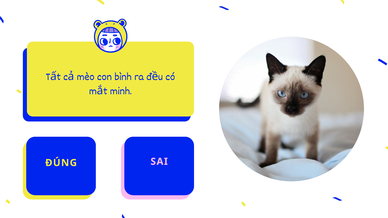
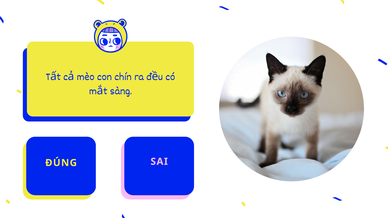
bình: bình -> chín
minh: minh -> sàng
